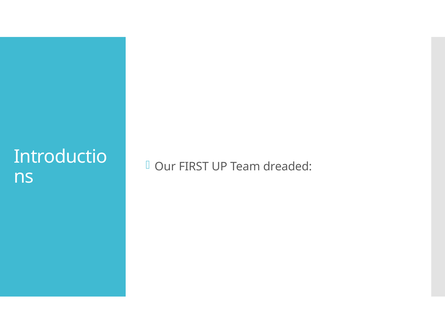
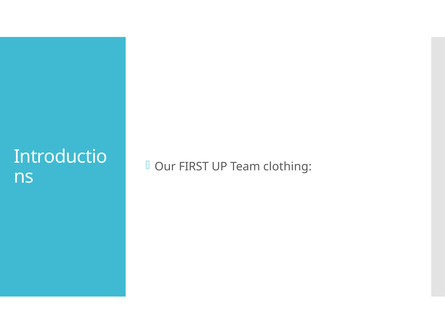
dreaded: dreaded -> clothing
